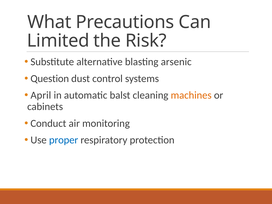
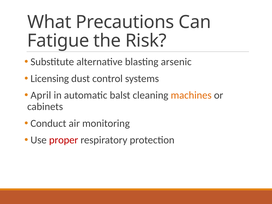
Limited: Limited -> Fatigue
Question: Question -> Licensing
proper colour: blue -> red
